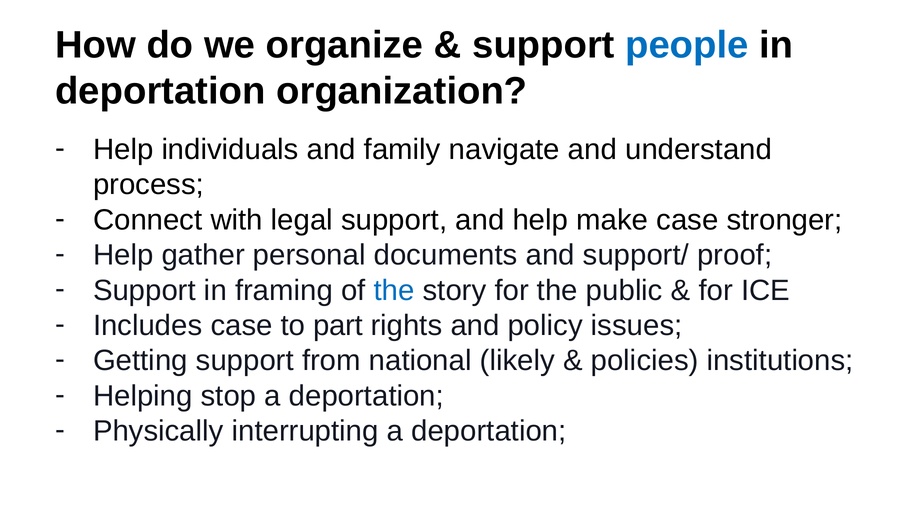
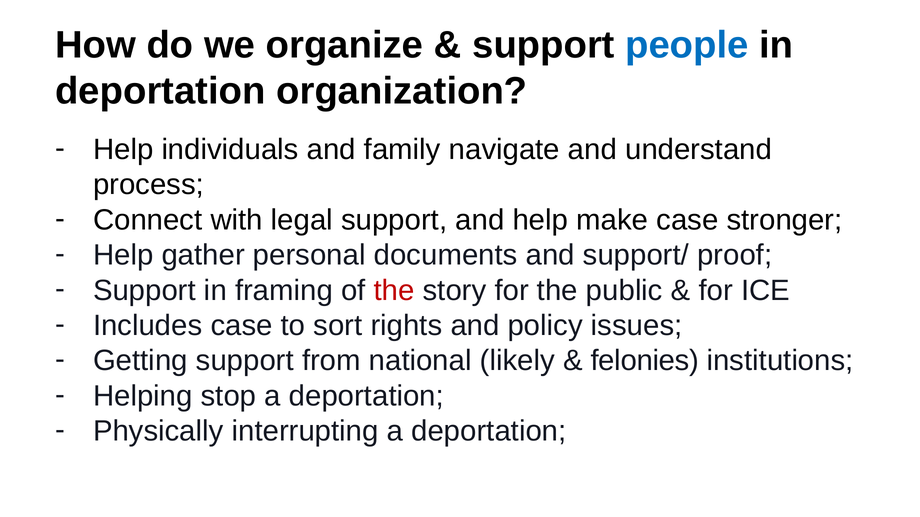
the at (394, 291) colour: blue -> red
part: part -> sort
policies: policies -> felonies
